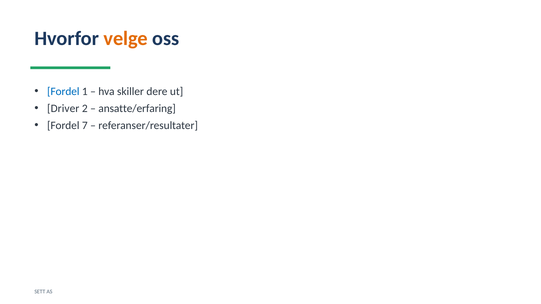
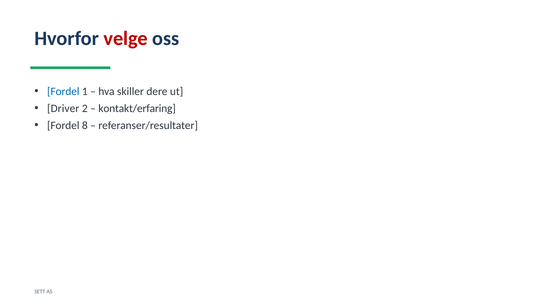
velge colour: orange -> red
ansatte/erfaring: ansatte/erfaring -> kontakt/erfaring
7: 7 -> 8
